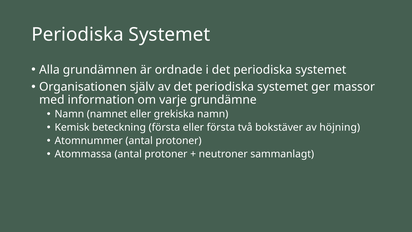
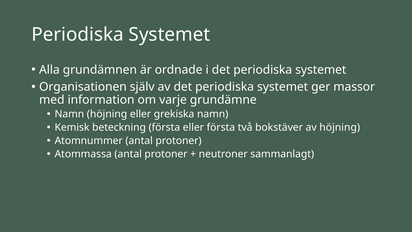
Namn namnet: namnet -> höjning
